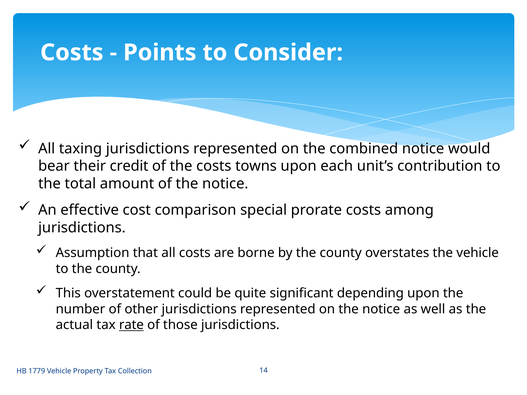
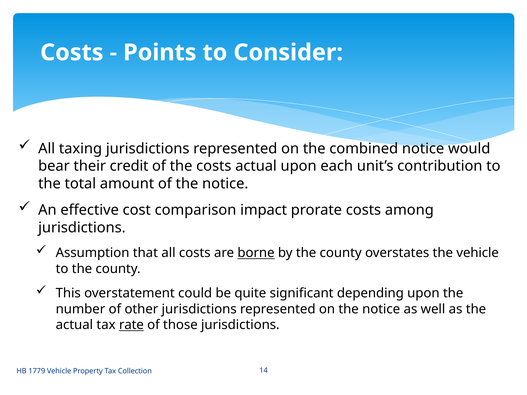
costs towns: towns -> actual
special: special -> impact
borne underline: none -> present
